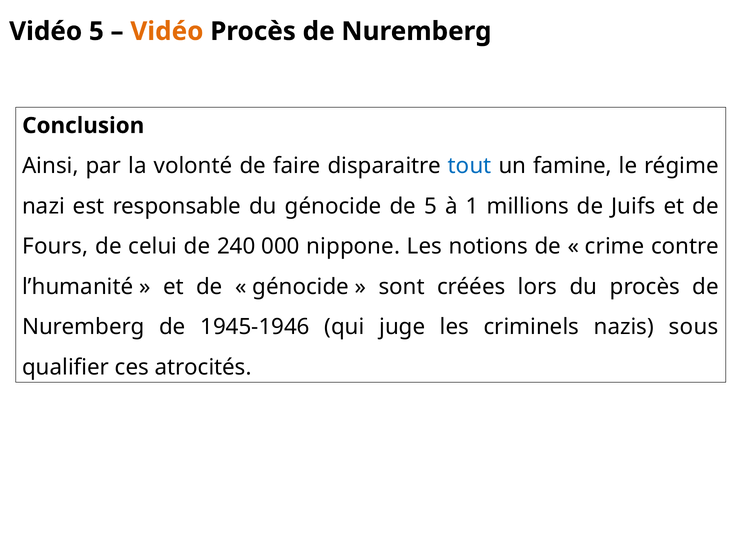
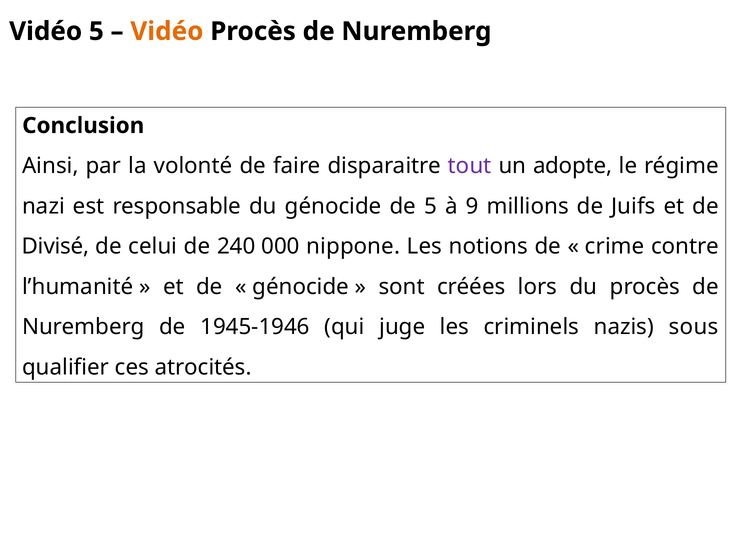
tout colour: blue -> purple
famine: famine -> adopte
1: 1 -> 9
Fours: Fours -> Divisé
